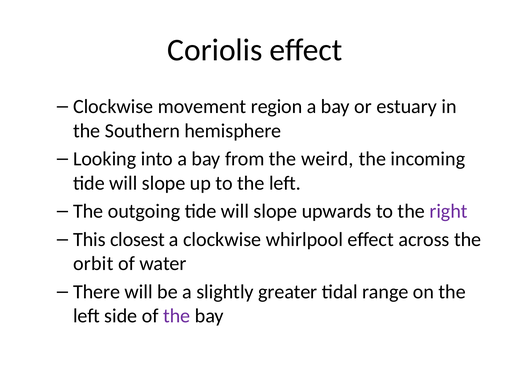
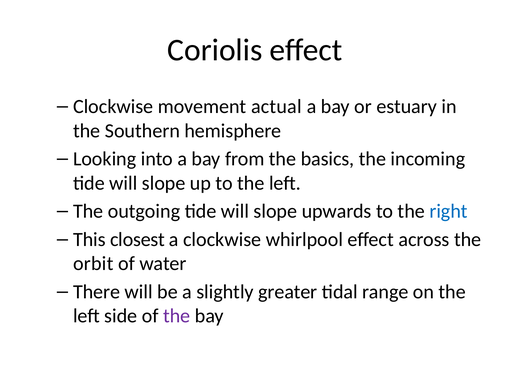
region: region -> actual
weird: weird -> basics
right colour: purple -> blue
